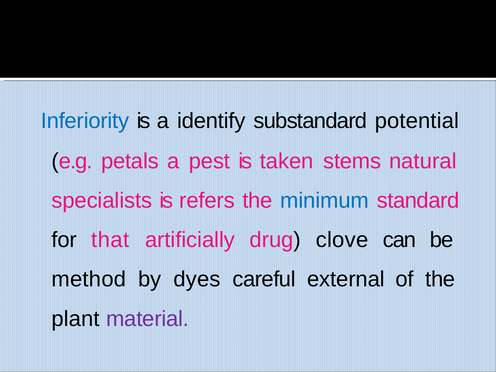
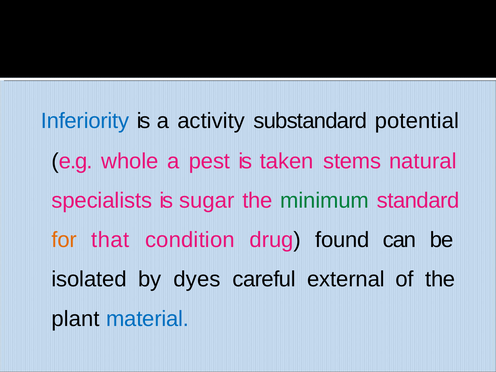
identify: identify -> activity
petals: petals -> whole
refers: refers -> sugar
minimum colour: blue -> green
for colour: black -> orange
artificially: artificially -> condition
clove: clove -> found
method: method -> isolated
material colour: purple -> blue
